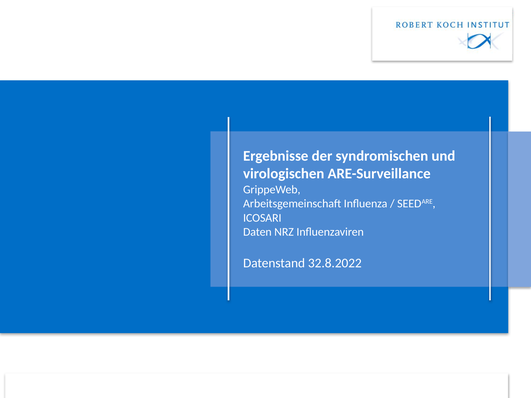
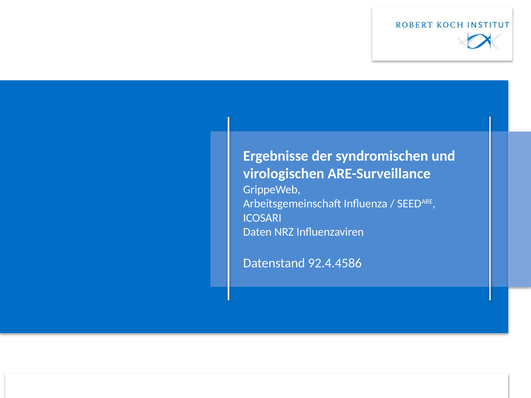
32.8.2022: 32.8.2022 -> 92.4.4586
